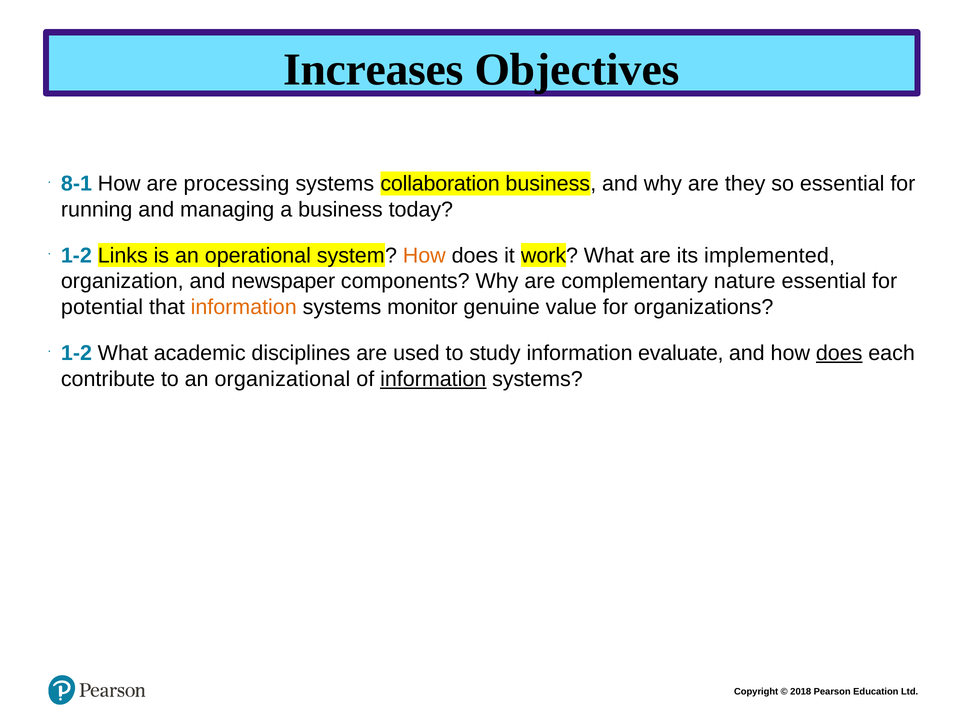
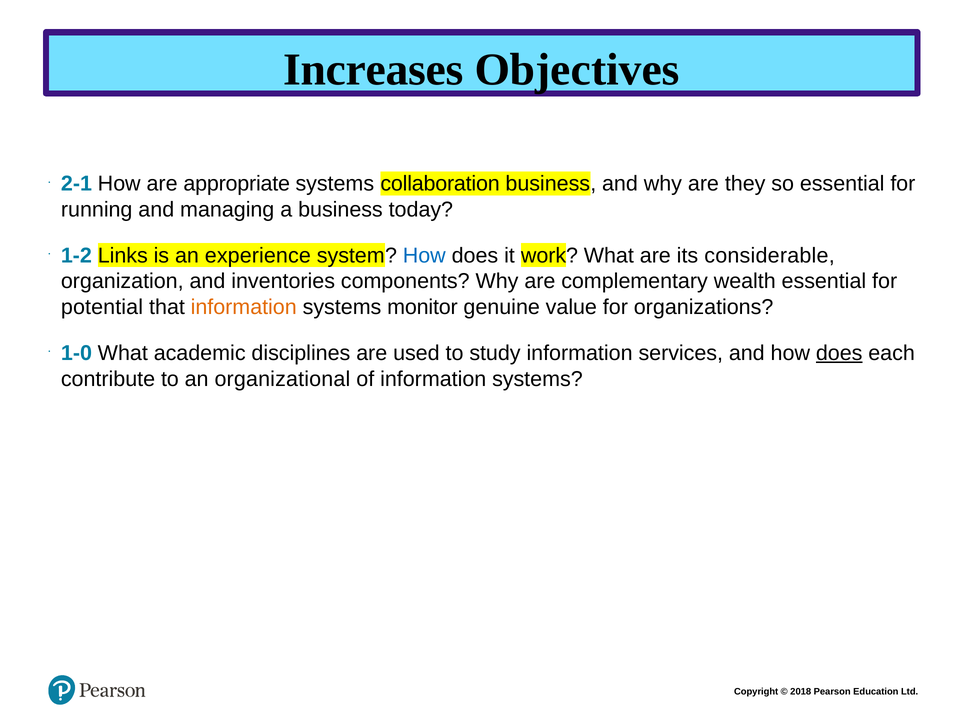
8-1: 8-1 -> 2-1
processing: processing -> appropriate
operational: operational -> experience
How at (424, 256) colour: orange -> blue
implemented: implemented -> considerable
newspaper: newspaper -> inventories
nature: nature -> wealth
1-2 at (76, 353): 1-2 -> 1-0
evaluate: evaluate -> services
information at (433, 379) underline: present -> none
